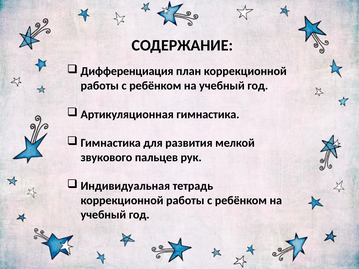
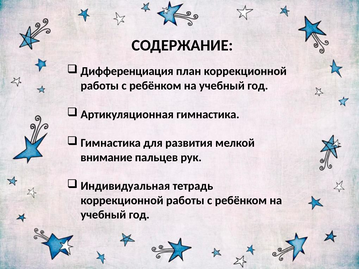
звукового: звукового -> внимание
